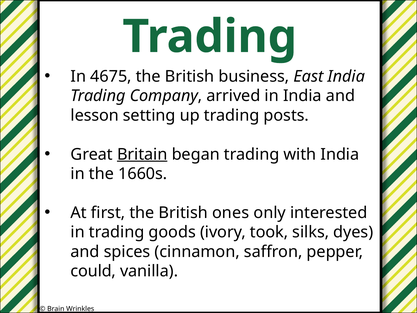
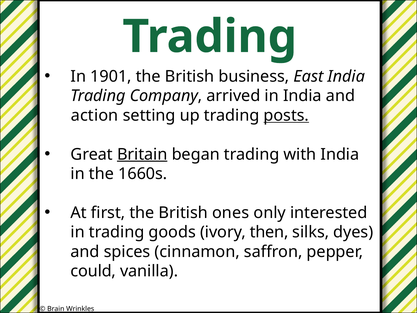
4675: 4675 -> 1901
lesson: lesson -> action
posts underline: none -> present
took: took -> then
